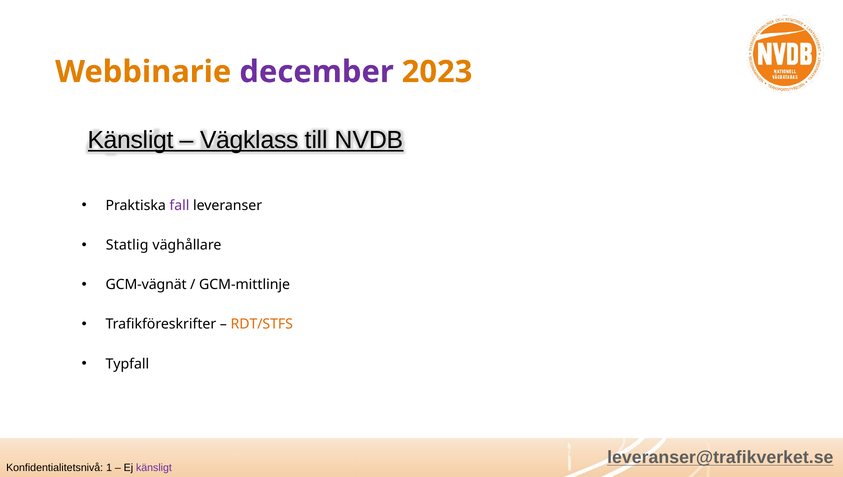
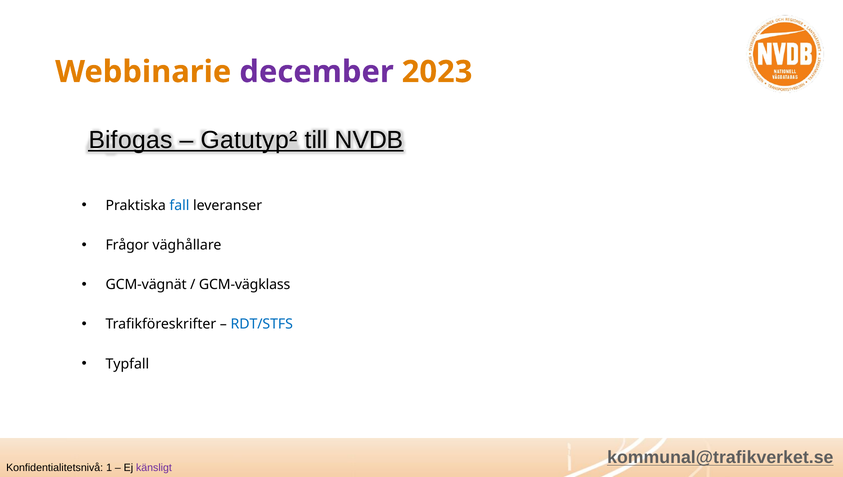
Känsligt at (131, 140): Känsligt -> Bifogas
Vägklass: Vägklass -> Gatutyp²
fall colour: purple -> blue
Statlig: Statlig -> Frågor
GCM-mittlinje: GCM-mittlinje -> GCM-vägklass
RDT/STFS colour: orange -> blue
leveranser@trafikverket.se: leveranser@trafikverket.se -> kommunal@trafikverket.se
